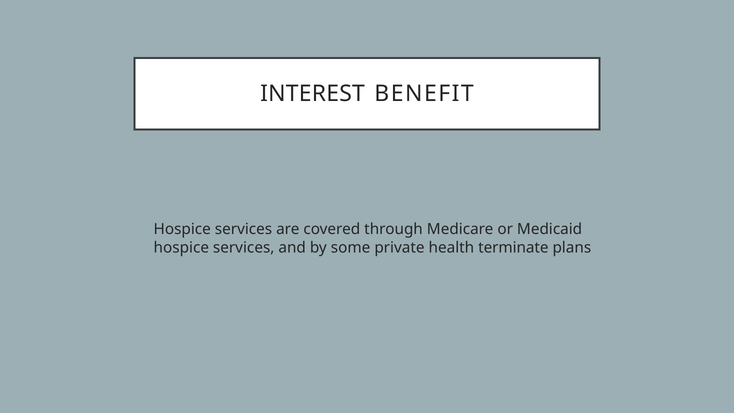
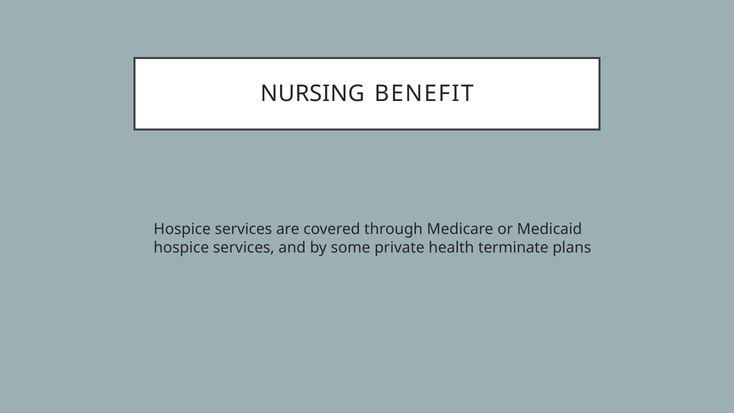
INTEREST: INTEREST -> NURSING
